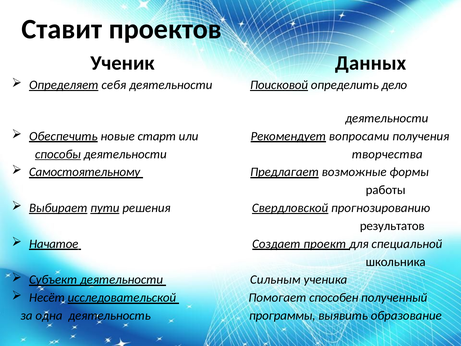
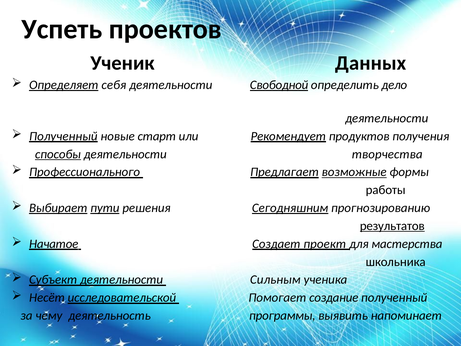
Ставит: Ставит -> Успеть
Поисковой: Поисковой -> Свободной
Обеспечить at (63, 136): Обеспечить -> Полученный
вопросами: вопросами -> продуктов
Самостоятельному: Самостоятельному -> Профессионального
возможные underline: none -> present
Свердловской: Свердловской -> Сегодняшним
результатов underline: none -> present
специальной: специальной -> мастерства
способен: способен -> создание
одна: одна -> чему
образование: образование -> напоминает
